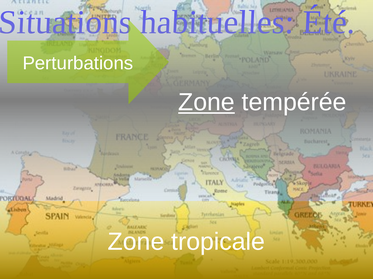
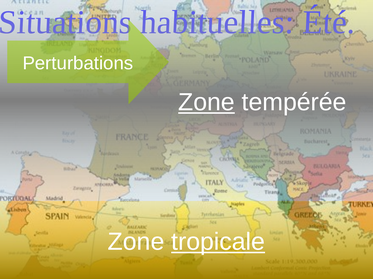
tropicale underline: none -> present
